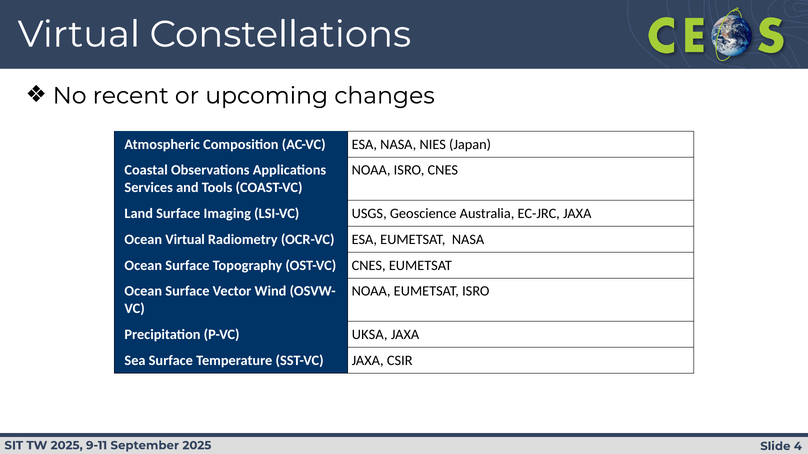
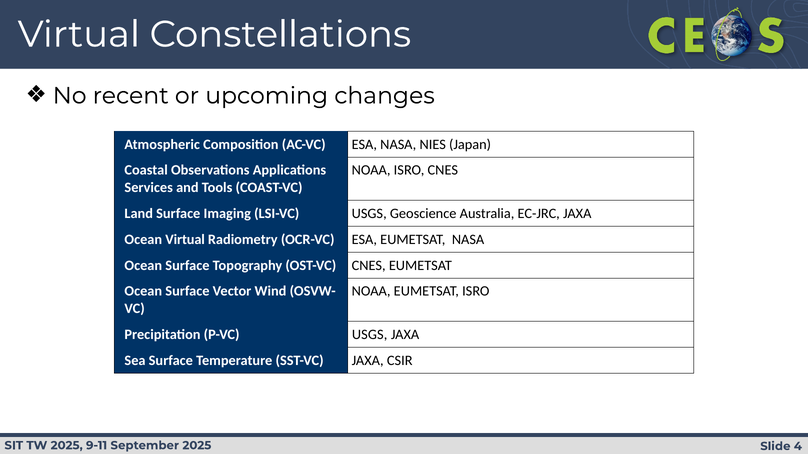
P-VC UKSA: UKSA -> USGS
